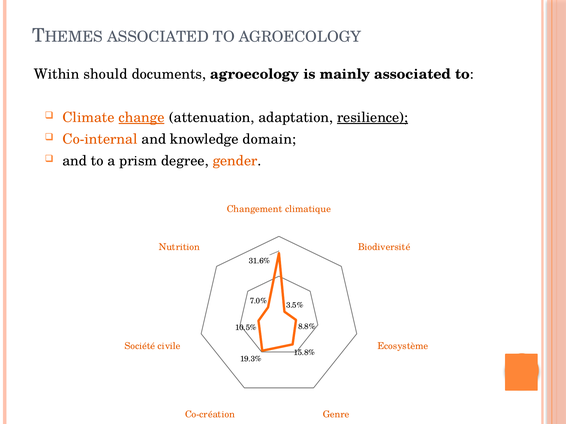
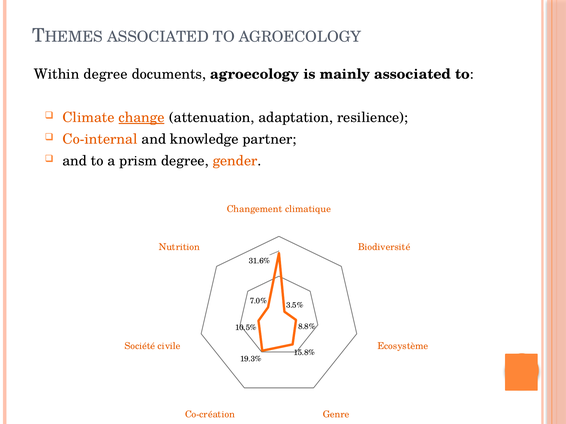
Within should: should -> degree
resilience underline: present -> none
domain: domain -> partner
